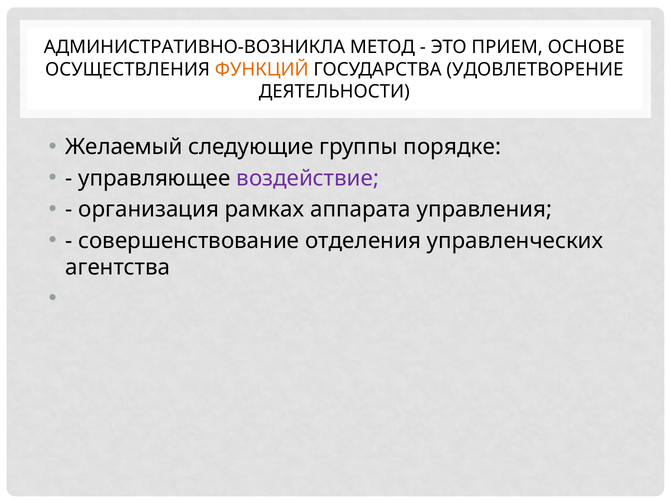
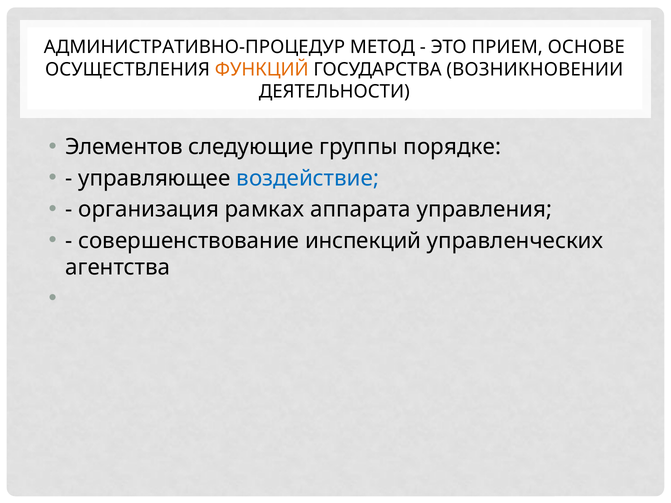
АДМИНИСТРАТИВНО-ВОЗНИКЛА: АДМИНИСТРАТИВНО-ВОЗНИКЛА -> АДМИНИСТРАТИВНО-ПРОЦЕДУР
УДОВЛЕТВОРЕНИЕ: УДОВЛЕТВОРЕНИЕ -> ВОЗНИКНОВЕНИИ
Желаемый: Желаемый -> Элементов
воздействие colour: purple -> blue
отделения: отделения -> инспекций
